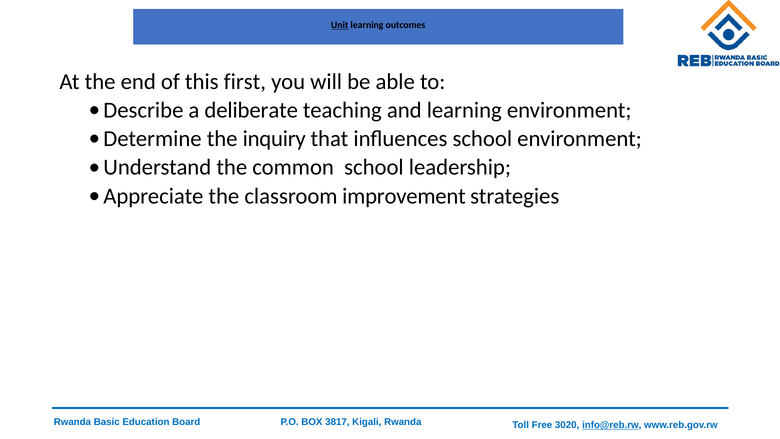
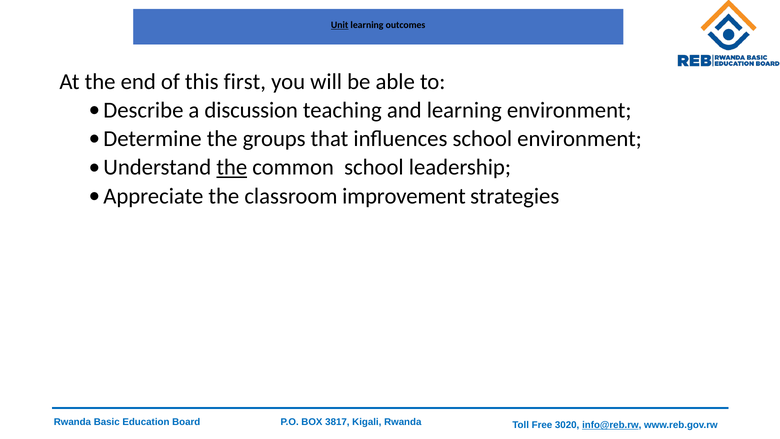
deliberate: deliberate -> discussion
inquiry: inquiry -> groups
the at (232, 167) underline: none -> present
